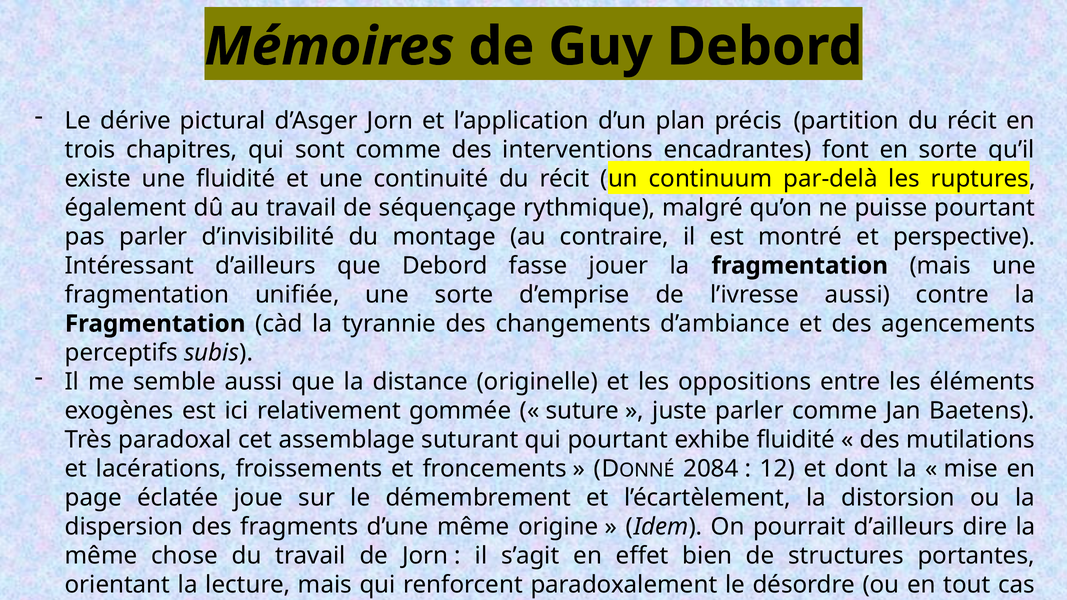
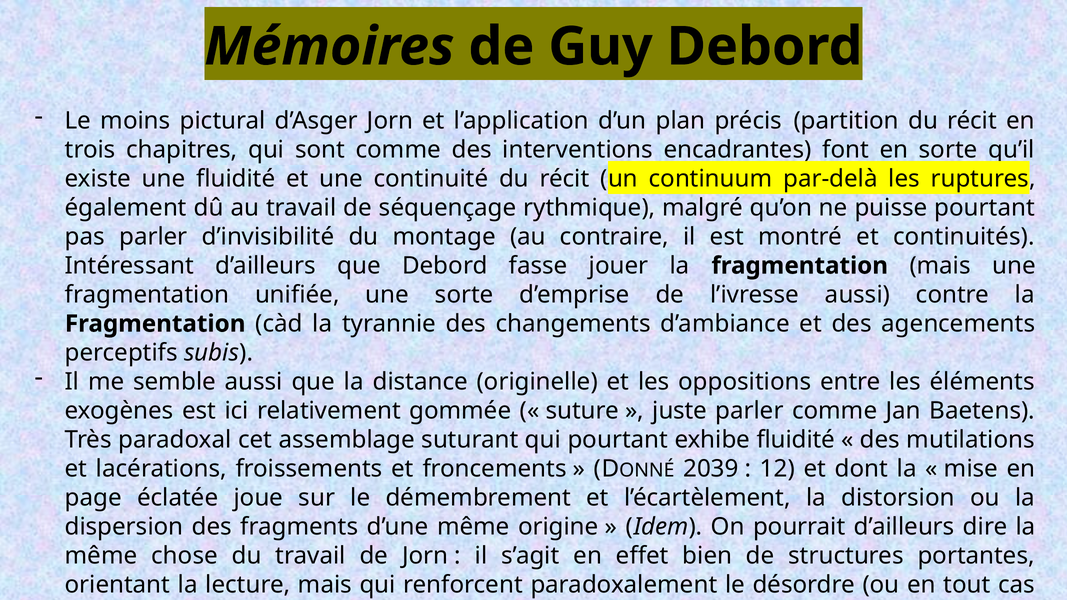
dérive: dérive -> moins
perspective: perspective -> continuités
2084: 2084 -> 2039
